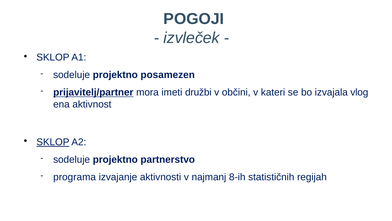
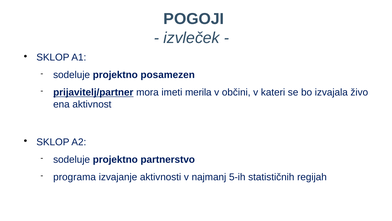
družbi: družbi -> merila
vlog: vlog -> živo
SKLOP at (53, 142) underline: present -> none
8-ih: 8-ih -> 5-ih
